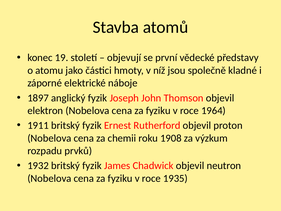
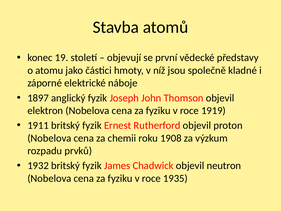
1964: 1964 -> 1919
